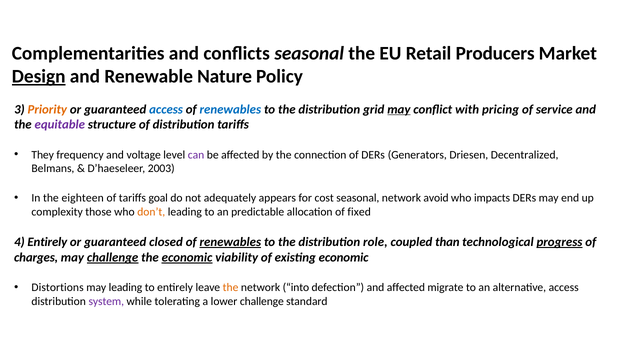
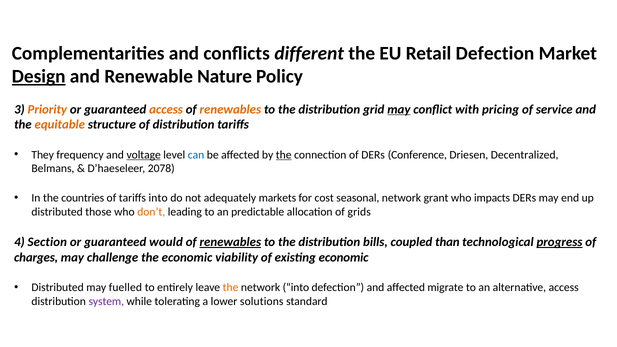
conflicts seasonal: seasonal -> different
Retail Producers: Producers -> Defection
access at (166, 109) colour: blue -> orange
renewables at (230, 109) colour: blue -> orange
equitable colour: purple -> orange
voltage underline: none -> present
can colour: purple -> blue
the at (284, 155) underline: none -> present
Generators: Generators -> Conference
2003: 2003 -> 2078
eighteen: eighteen -> countries
tariffs goal: goal -> into
appears: appears -> markets
avoid: avoid -> grant
complexity at (57, 212): complexity -> distributed
fixed: fixed -> grids
4 Entirely: Entirely -> Section
closed: closed -> would
role: role -> bills
challenge at (113, 257) underline: present -> none
economic at (187, 257) underline: present -> none
Distortions at (58, 287): Distortions -> Distributed
may leading: leading -> fuelled
lower challenge: challenge -> solutions
